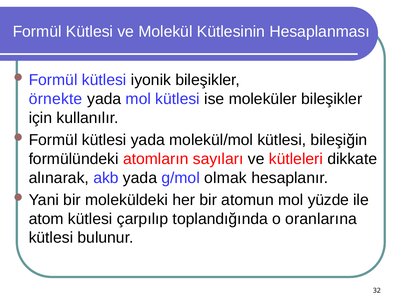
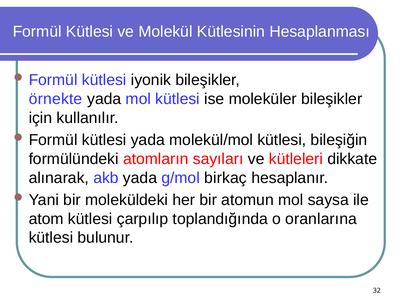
olmak: olmak -> birkaç
yüzde: yüzde -> saysa
